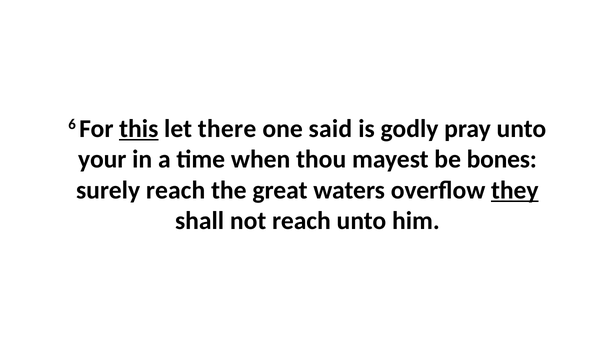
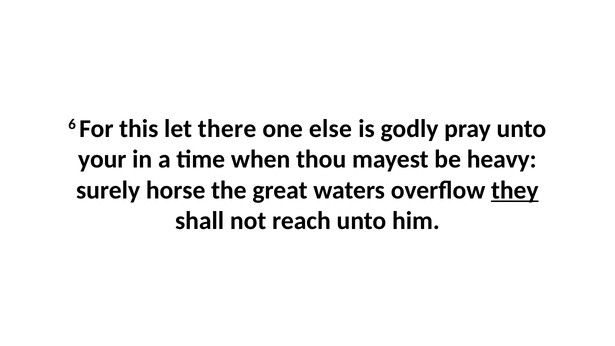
this underline: present -> none
said: said -> else
bones: bones -> heavy
surely reach: reach -> horse
